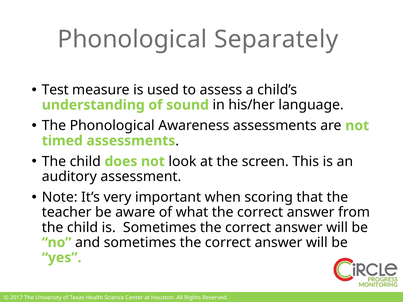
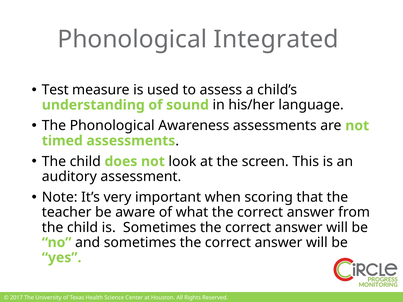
Separately: Separately -> Integrated
